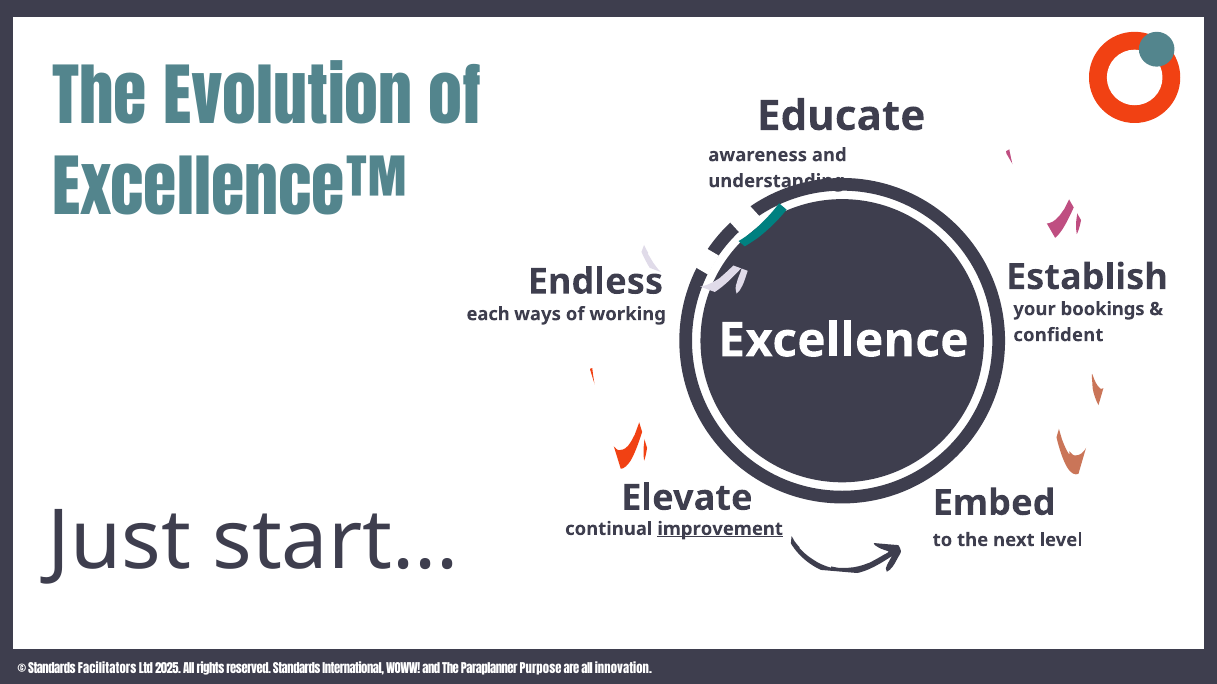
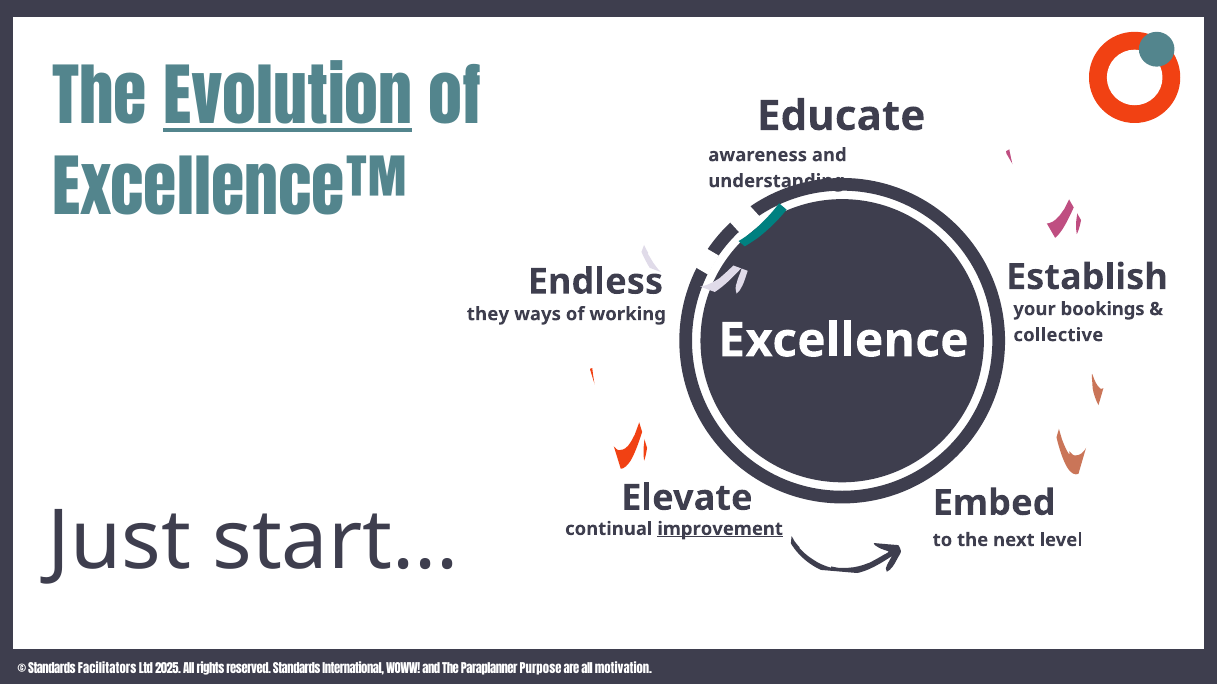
Evolution underline: none -> present
each: each -> they
confident: confident -> collective
innovation: innovation -> motivation
